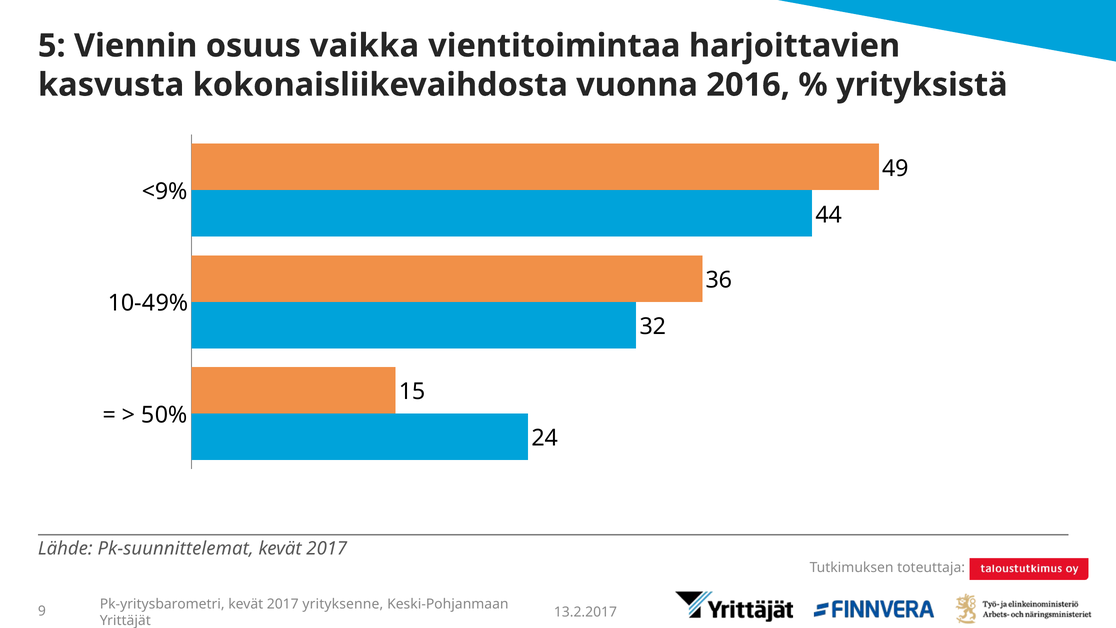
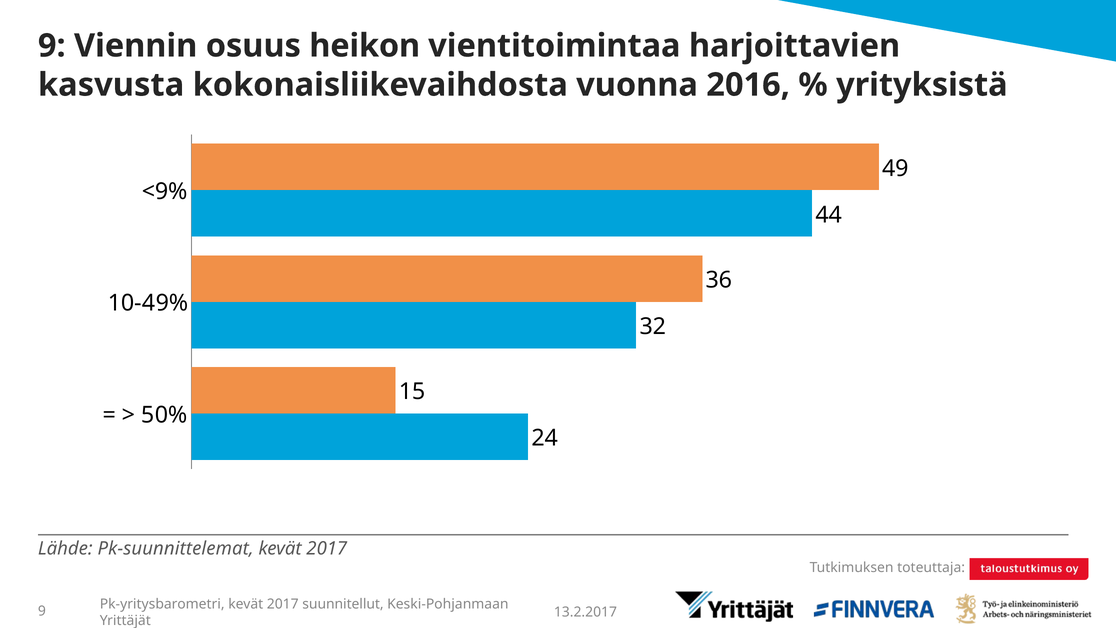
5 at (52, 46): 5 -> 9
vaikka: vaikka -> heikon
yrityksenne: yrityksenne -> suunnitellut
